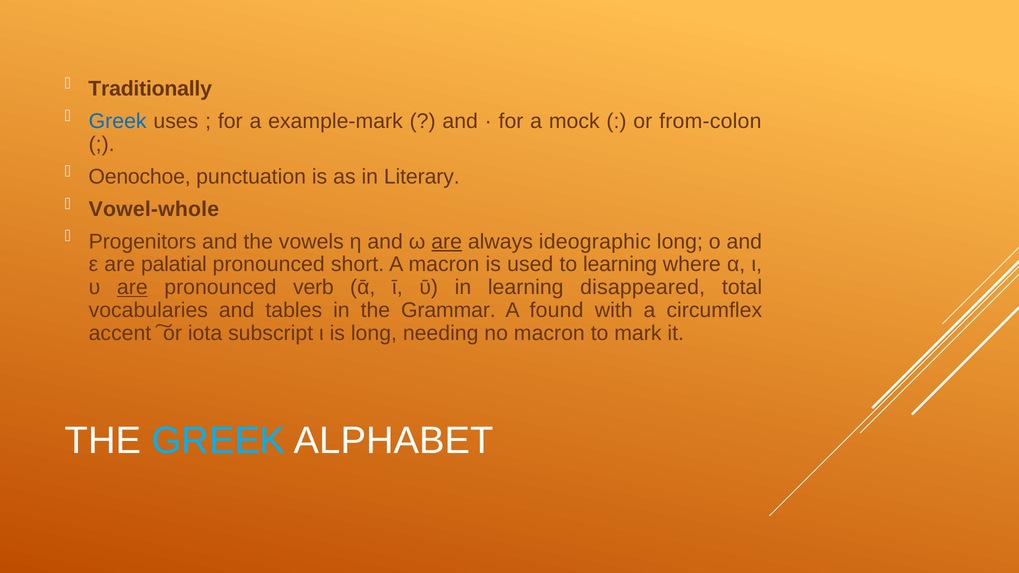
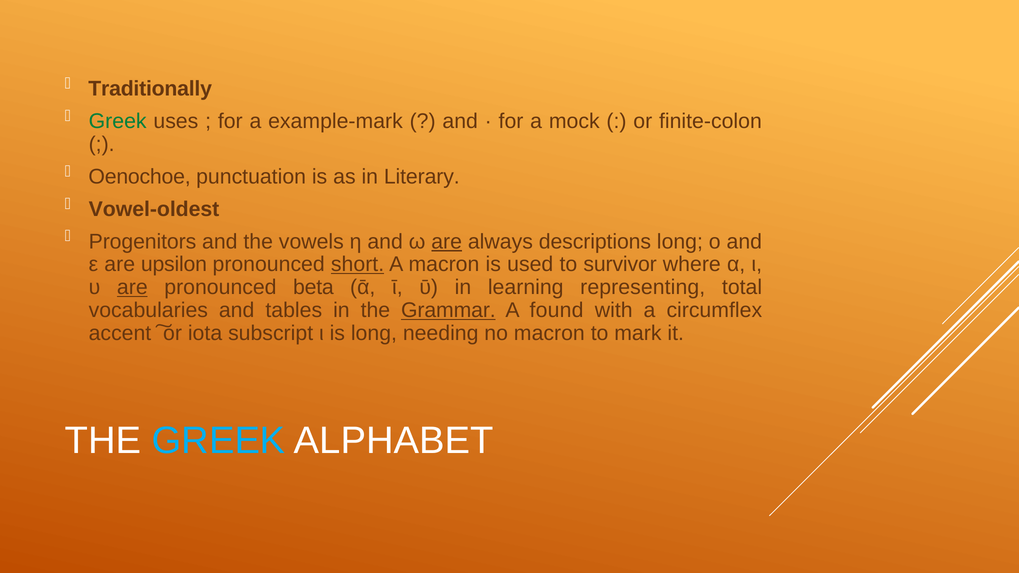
Greek at (118, 121) colour: blue -> green
from-colon: from-colon -> finite-colon
Vowel-whole: Vowel-whole -> Vowel-oldest
ideographic: ideographic -> descriptions
palatial: palatial -> upsilon
short underline: none -> present
to learning: learning -> survivor
verb: verb -> beta
disappeared: disappeared -> representing
Grammar underline: none -> present
